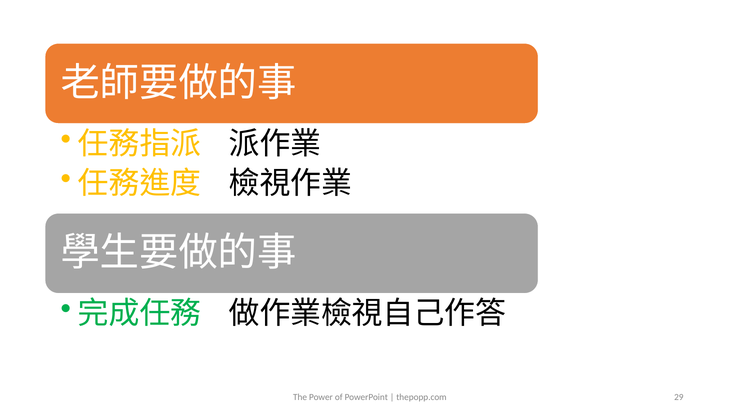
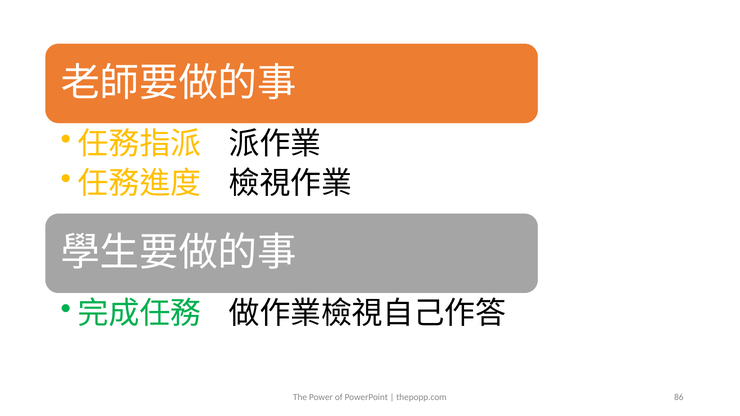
29: 29 -> 86
